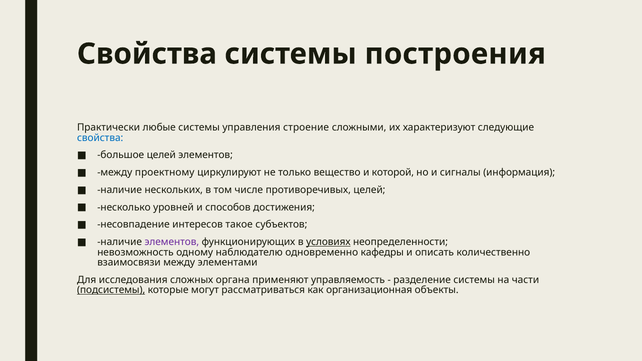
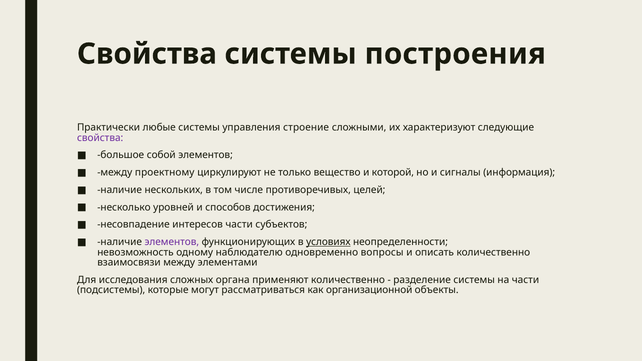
свойства at (100, 138) colour: blue -> purple
большое целей: целей -> собой
интересов такое: такое -> части
кафедры: кафедры -> вопросы
применяют управляемость: управляемость -> количественно
подсистемы underline: present -> none
организационная: организационная -> организационной
